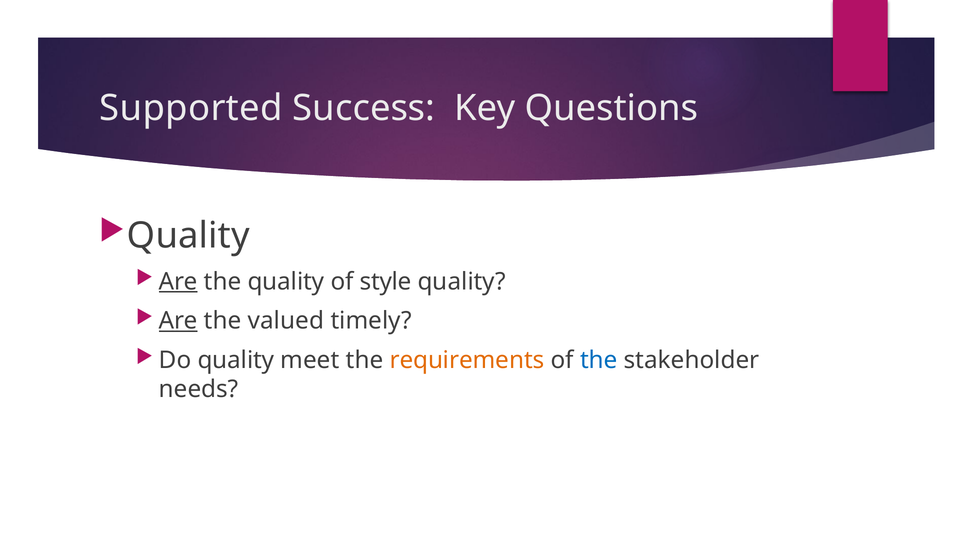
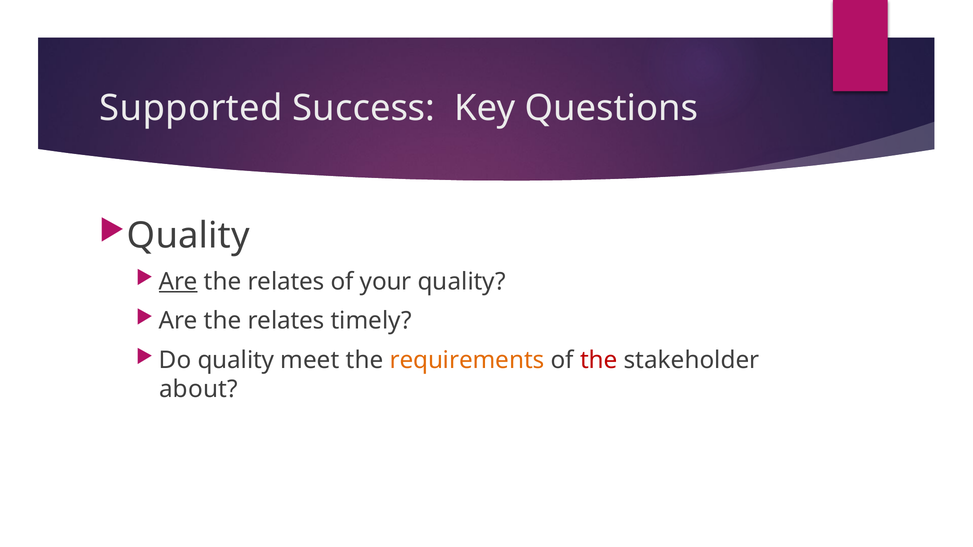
quality at (286, 282): quality -> relates
style: style -> your
Are at (178, 321) underline: present -> none
valued at (286, 321): valued -> relates
the at (599, 360) colour: blue -> red
needs: needs -> about
